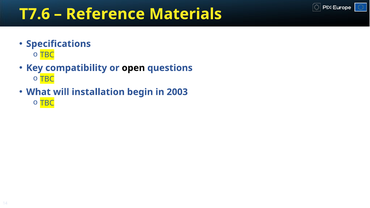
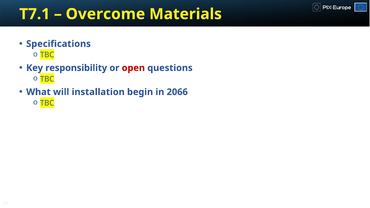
T7.6: T7.6 -> T7.1
Reference: Reference -> Overcome
compatibility: compatibility -> responsibility
open colour: black -> red
2003: 2003 -> 2066
